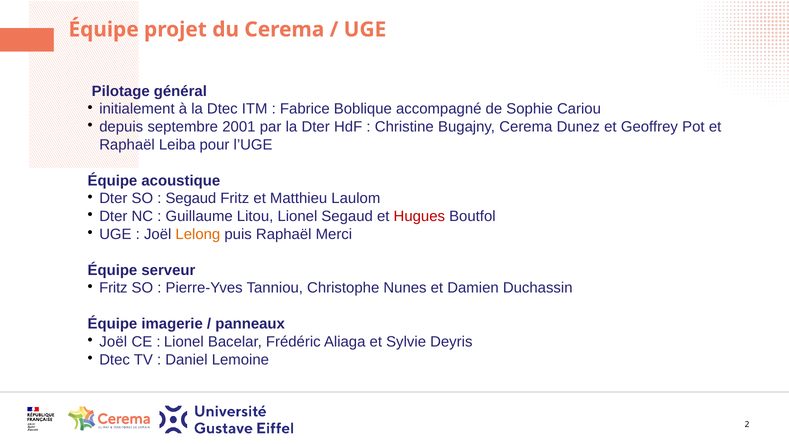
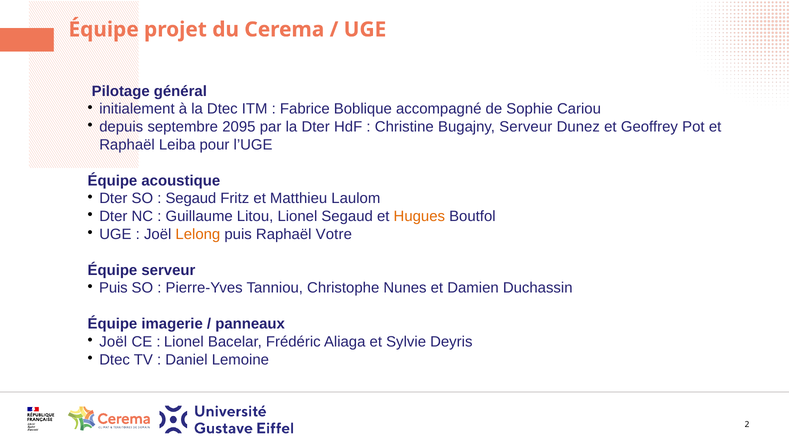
2001: 2001 -> 2095
Bugajny Cerema: Cerema -> Serveur
Hugues colour: red -> orange
Merci: Merci -> Votre
Fritz at (113, 288): Fritz -> Puis
